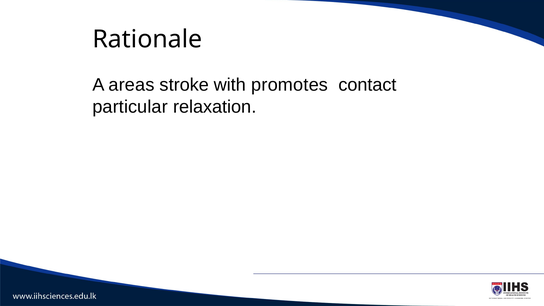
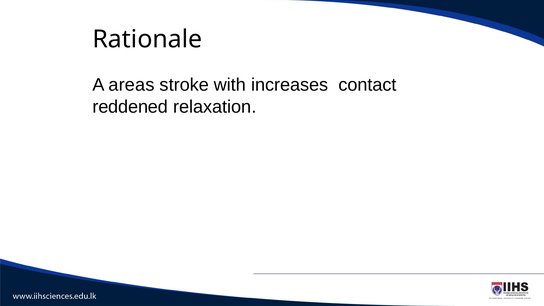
promotes: promotes -> increases
particular: particular -> reddened
